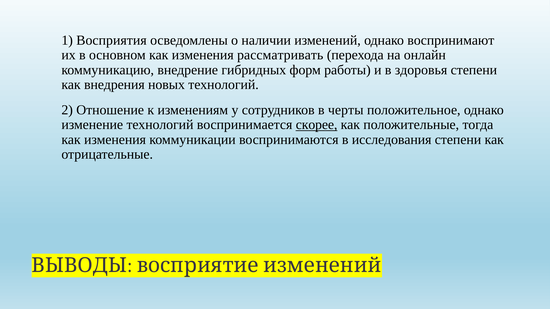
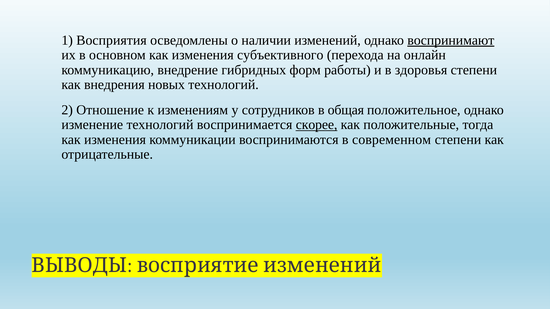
воспринимают underline: none -> present
рассматривать: рассматривать -> субъективного
черты: черты -> общая
исследования: исследования -> современном
